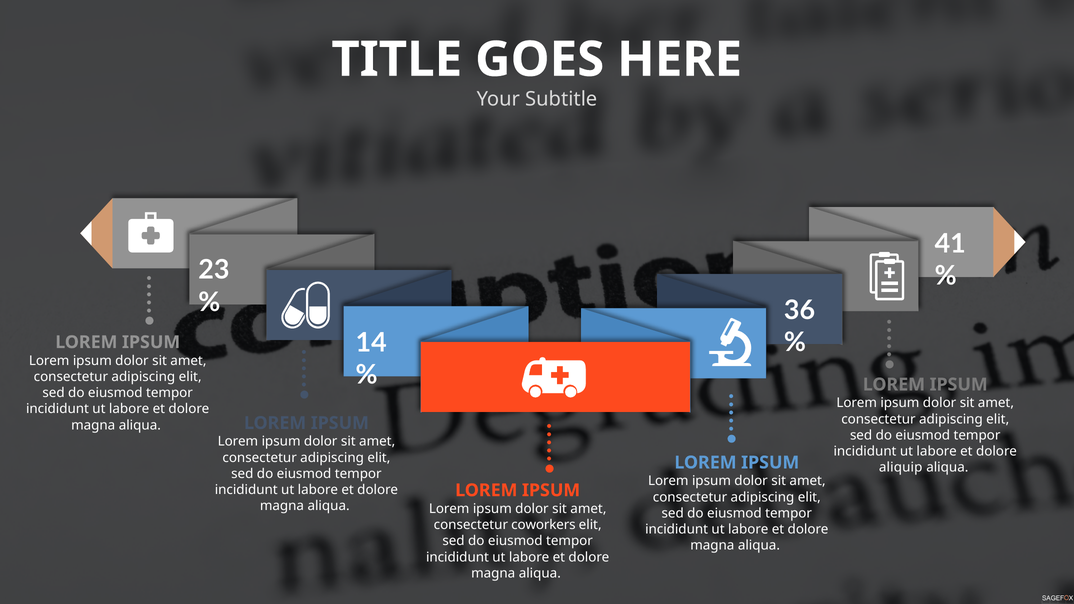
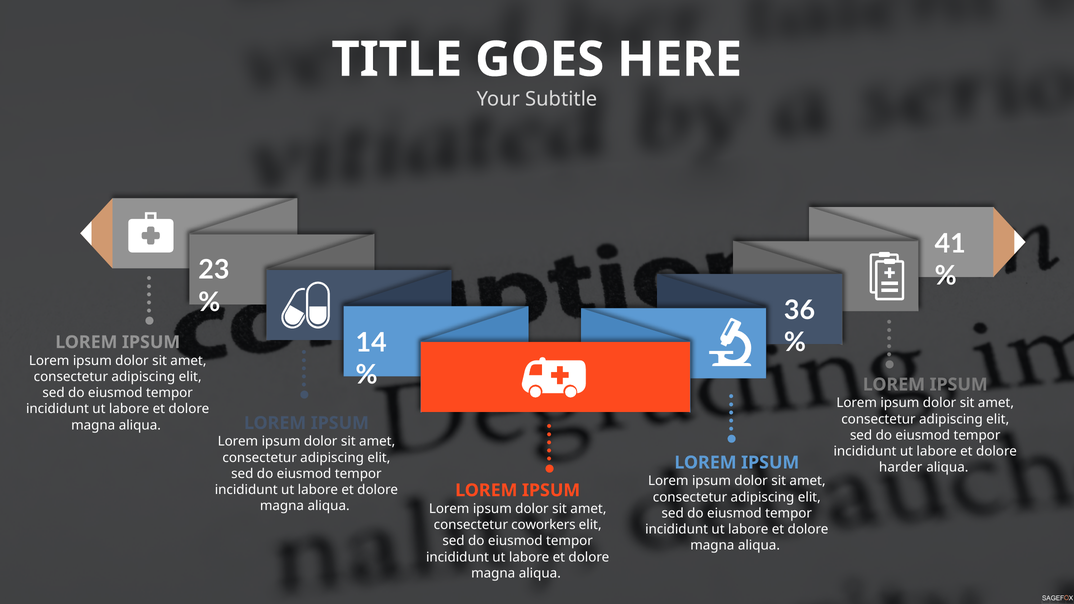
aliquip: aliquip -> harder
